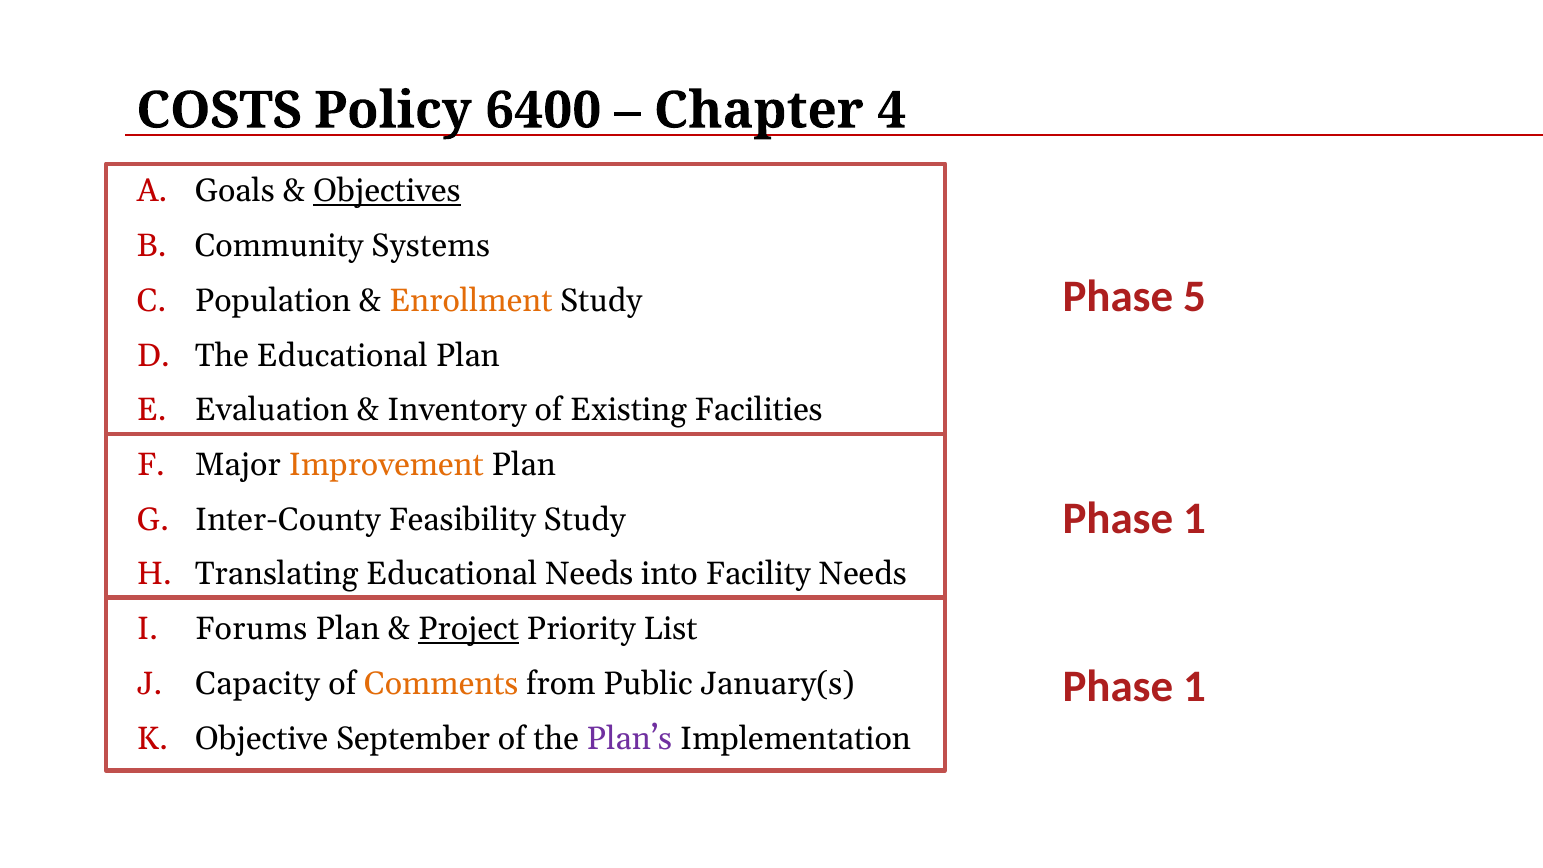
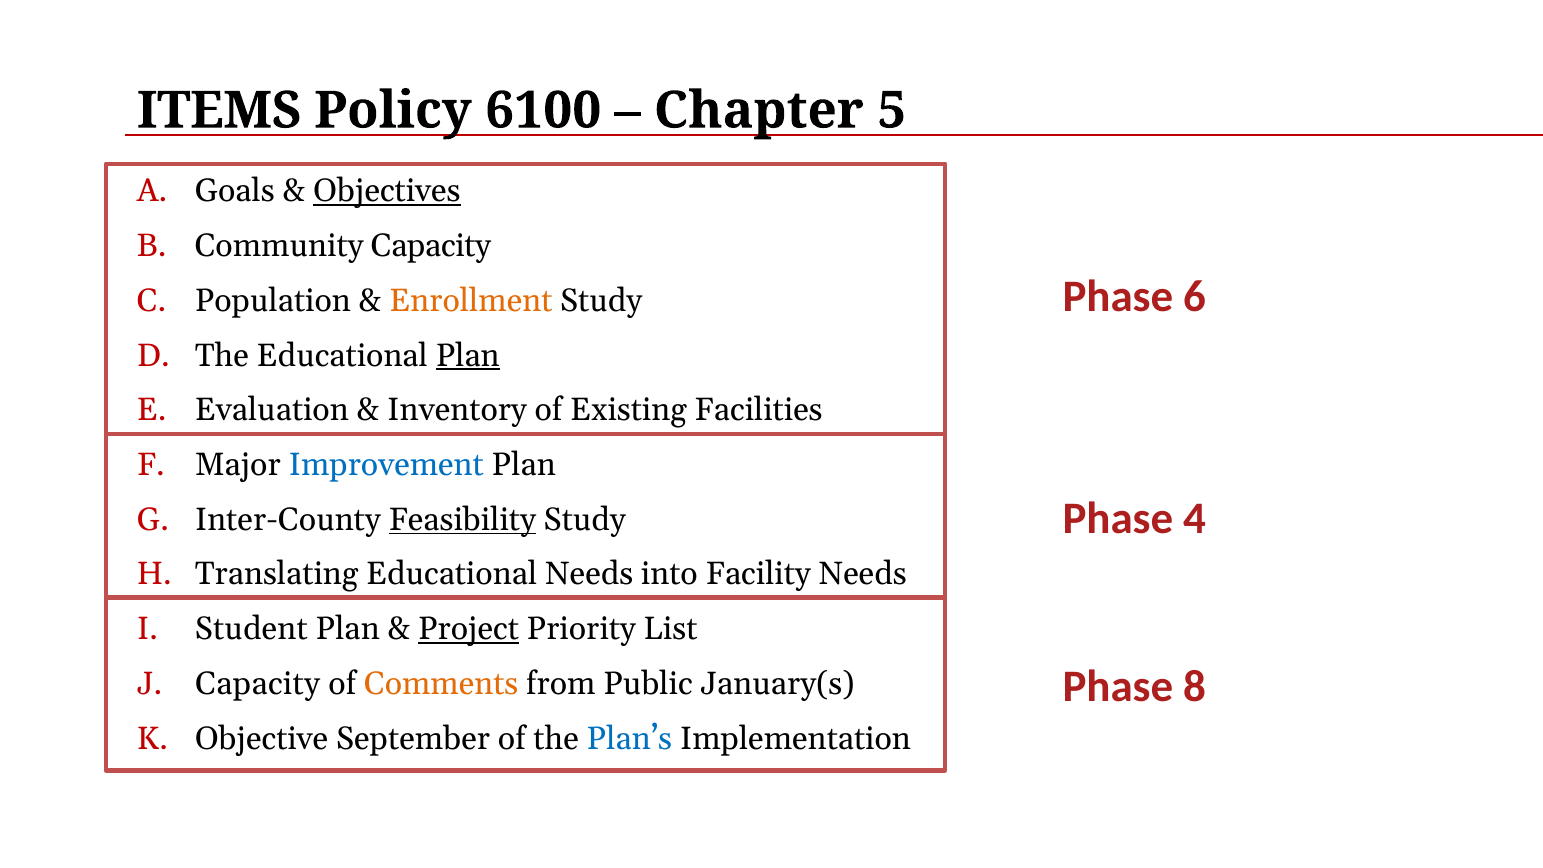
COSTS: COSTS -> ITEMS
6400: 6400 -> 6100
4: 4 -> 5
Community Systems: Systems -> Capacity
5: 5 -> 6
Plan at (468, 355) underline: none -> present
Improvement colour: orange -> blue
1 at (1195, 519): 1 -> 4
Feasibility underline: none -> present
Forums: Forums -> Student
1 at (1195, 687): 1 -> 8
Plan’s colour: purple -> blue
